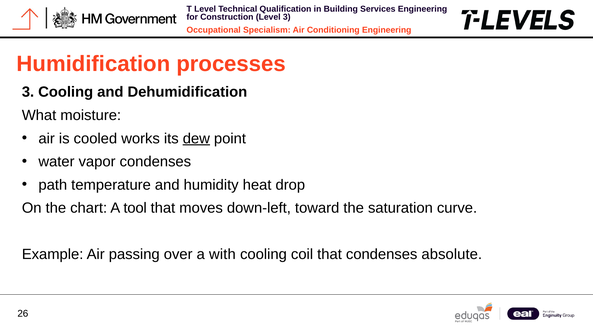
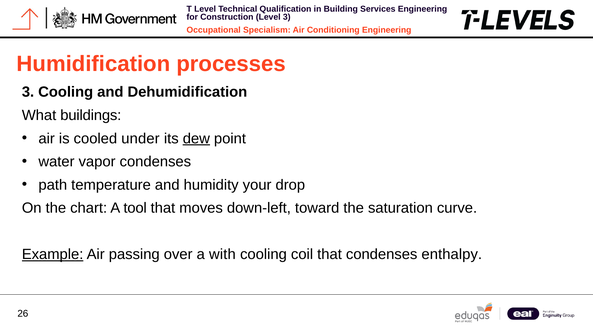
moisture: moisture -> buildings
works: works -> under
heat: heat -> your
Example underline: none -> present
absolute: absolute -> enthalpy
